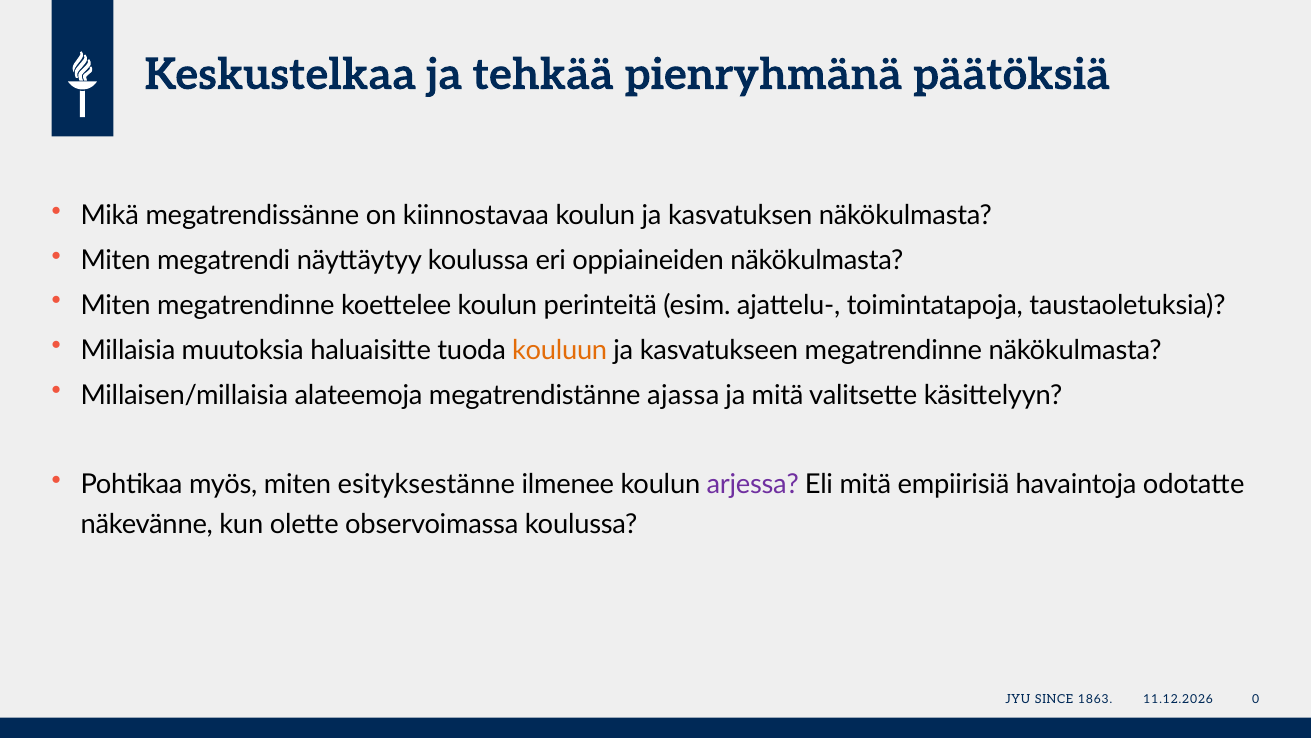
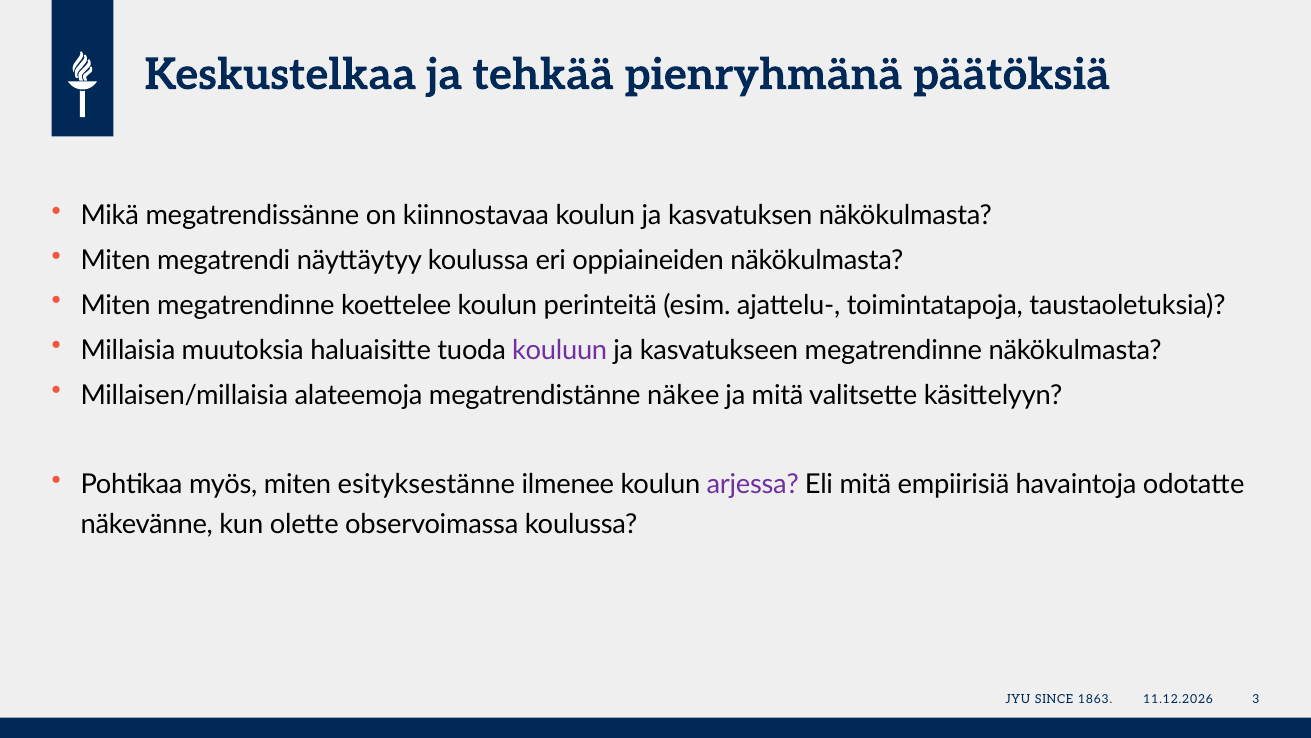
kouluun colour: orange -> purple
ajassa: ajassa -> näkee
0: 0 -> 3
